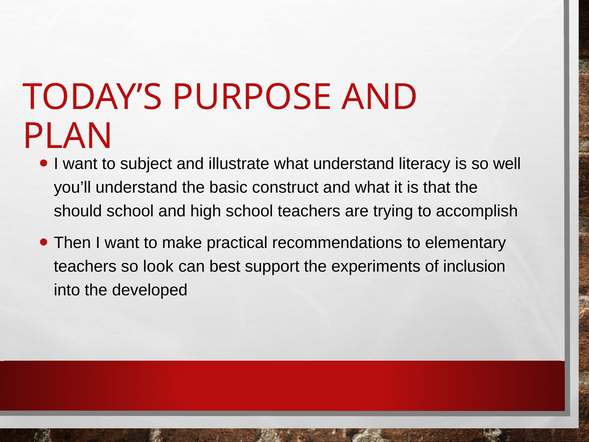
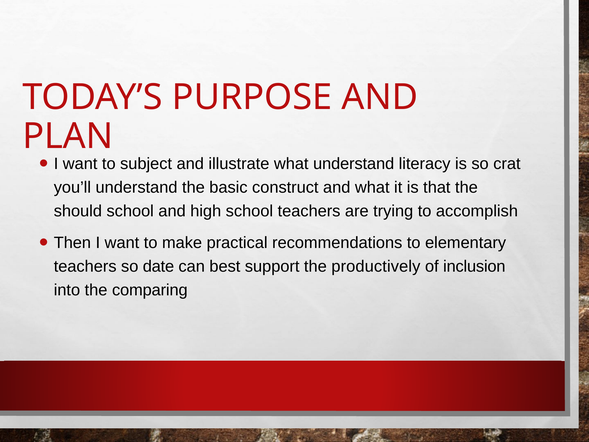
well: well -> crat
look: look -> date
experiments: experiments -> productively
developed: developed -> comparing
